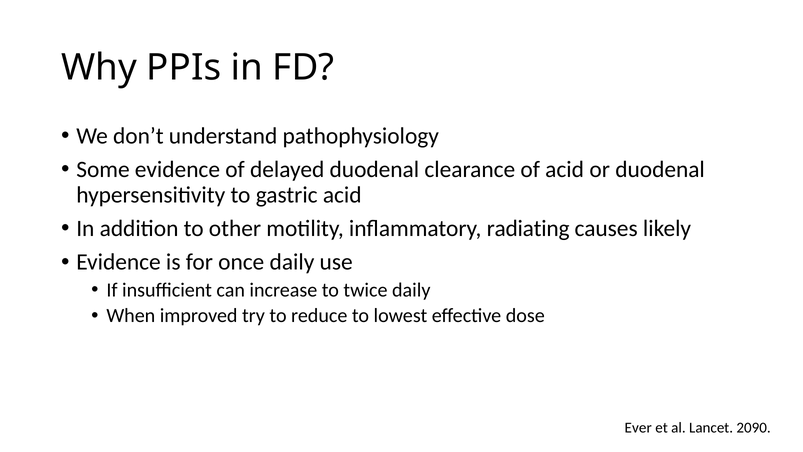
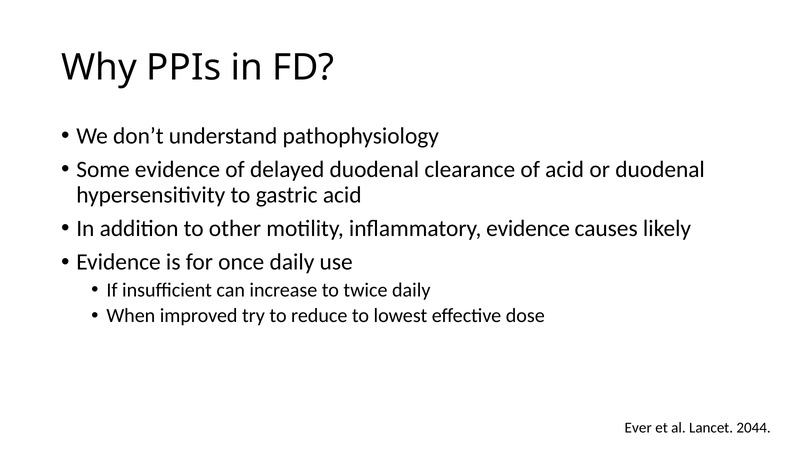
inflammatory radiating: radiating -> evidence
2090: 2090 -> 2044
